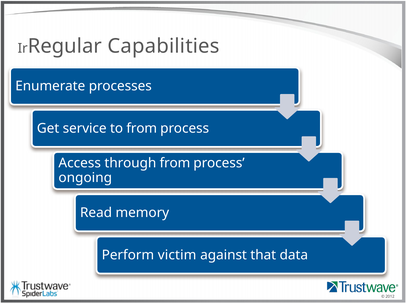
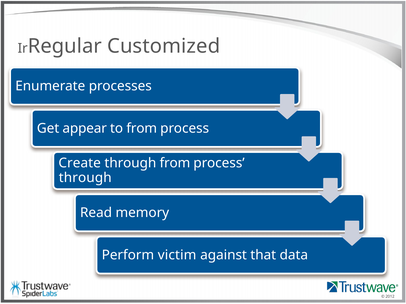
Capabilities: Capabilities -> Customized
service: service -> appear
Access: Access -> Create
ongoing at (85, 178): ongoing -> through
